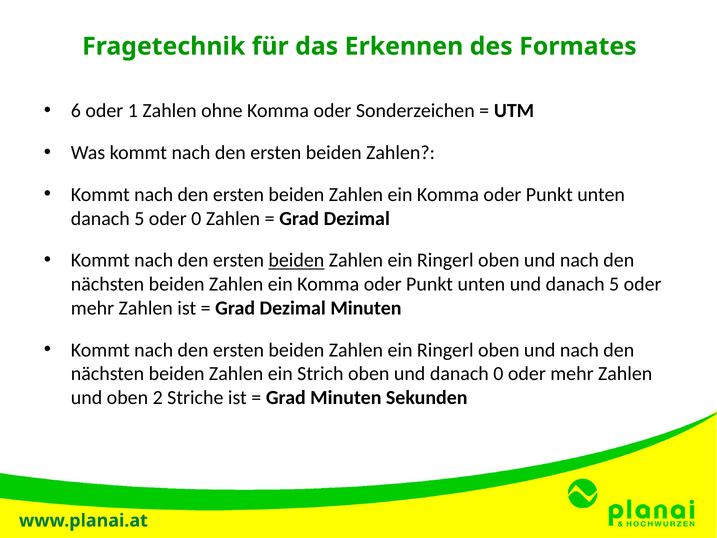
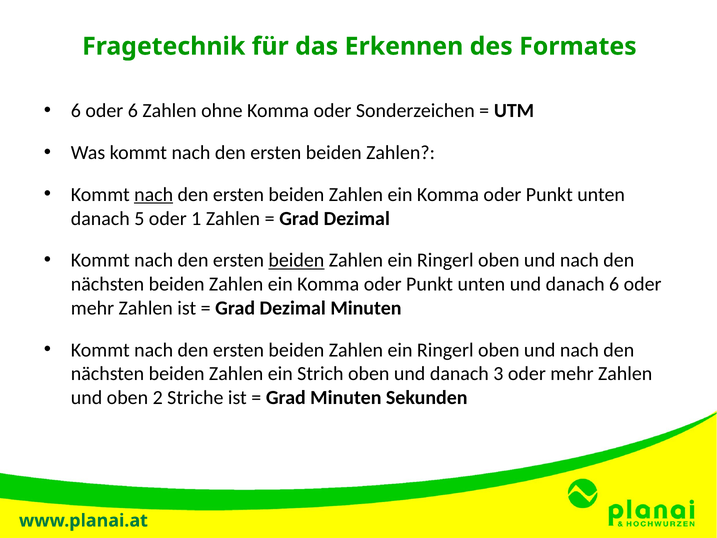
oder 1: 1 -> 6
nach at (154, 194) underline: none -> present
oder 0: 0 -> 1
und danach 5: 5 -> 6
danach 0: 0 -> 3
